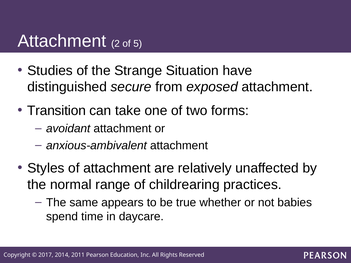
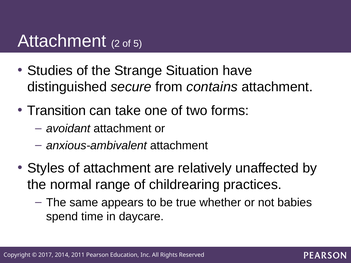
exposed: exposed -> contains
